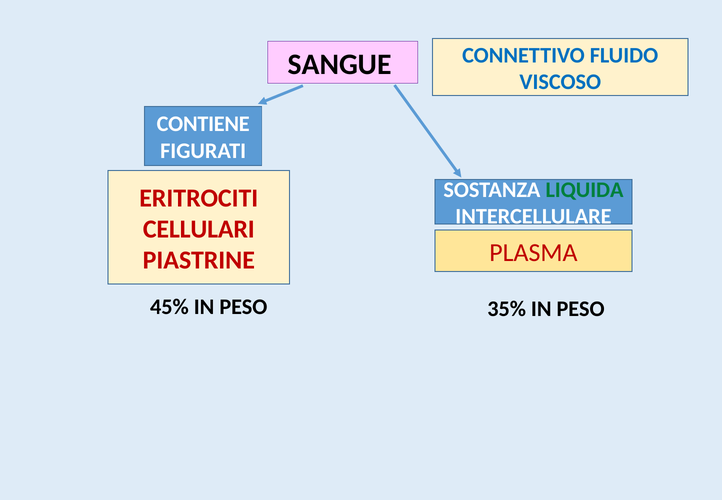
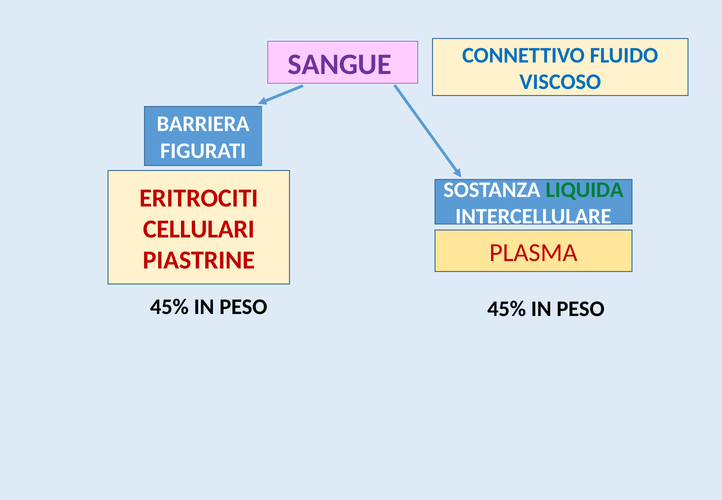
SANGUE colour: black -> purple
CONTIENE: CONTIENE -> BARRIERA
PESO 35%: 35% -> 45%
